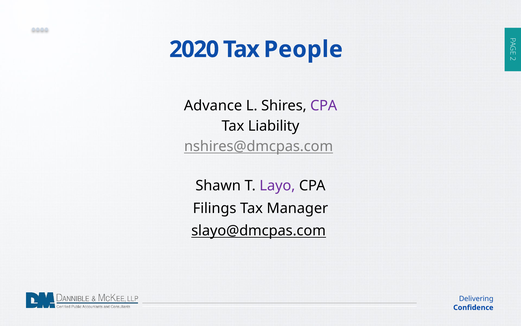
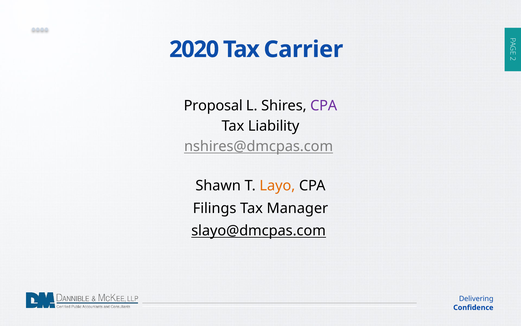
People: People -> Carrier
Advance: Advance -> Proposal
Layo colour: purple -> orange
